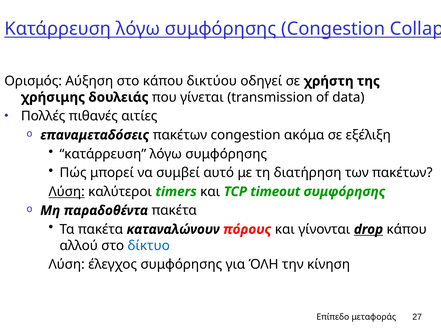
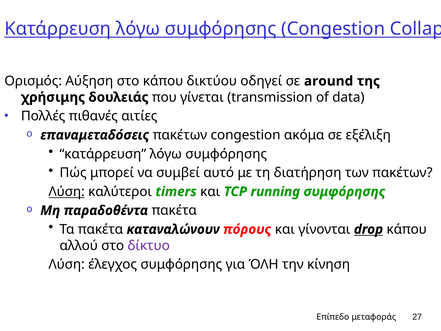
χρήστη: χρήστη -> around
timeout: timeout -> running
δίκτυο colour: blue -> purple
